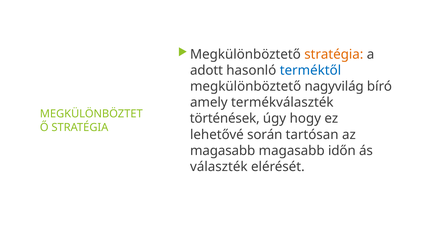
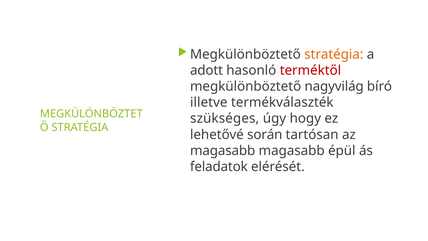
terméktől colour: blue -> red
amely: amely -> illetve
történések: történések -> szükséges
időn: időn -> épül
választék: választék -> feladatok
